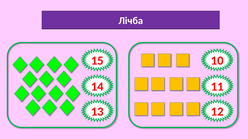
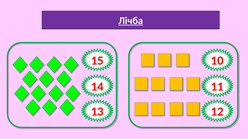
Лічба underline: none -> present
